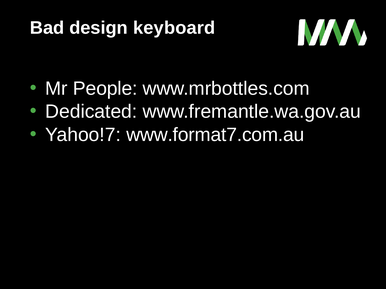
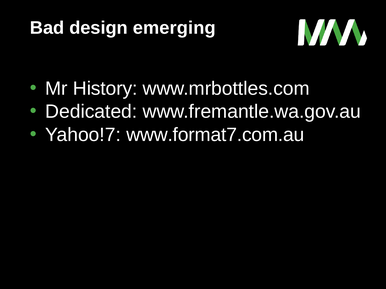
keyboard: keyboard -> emerging
People: People -> History
